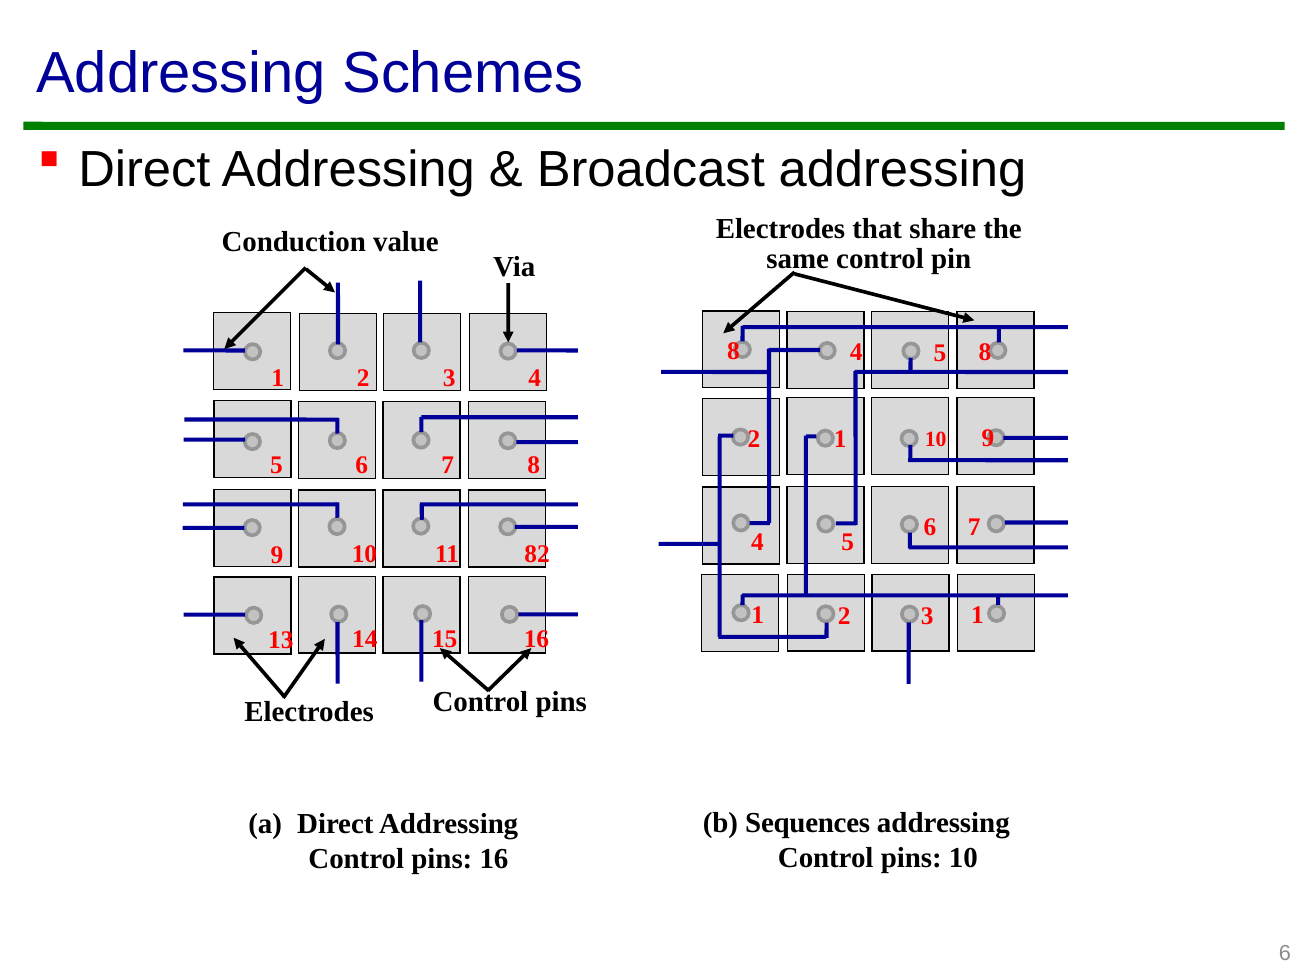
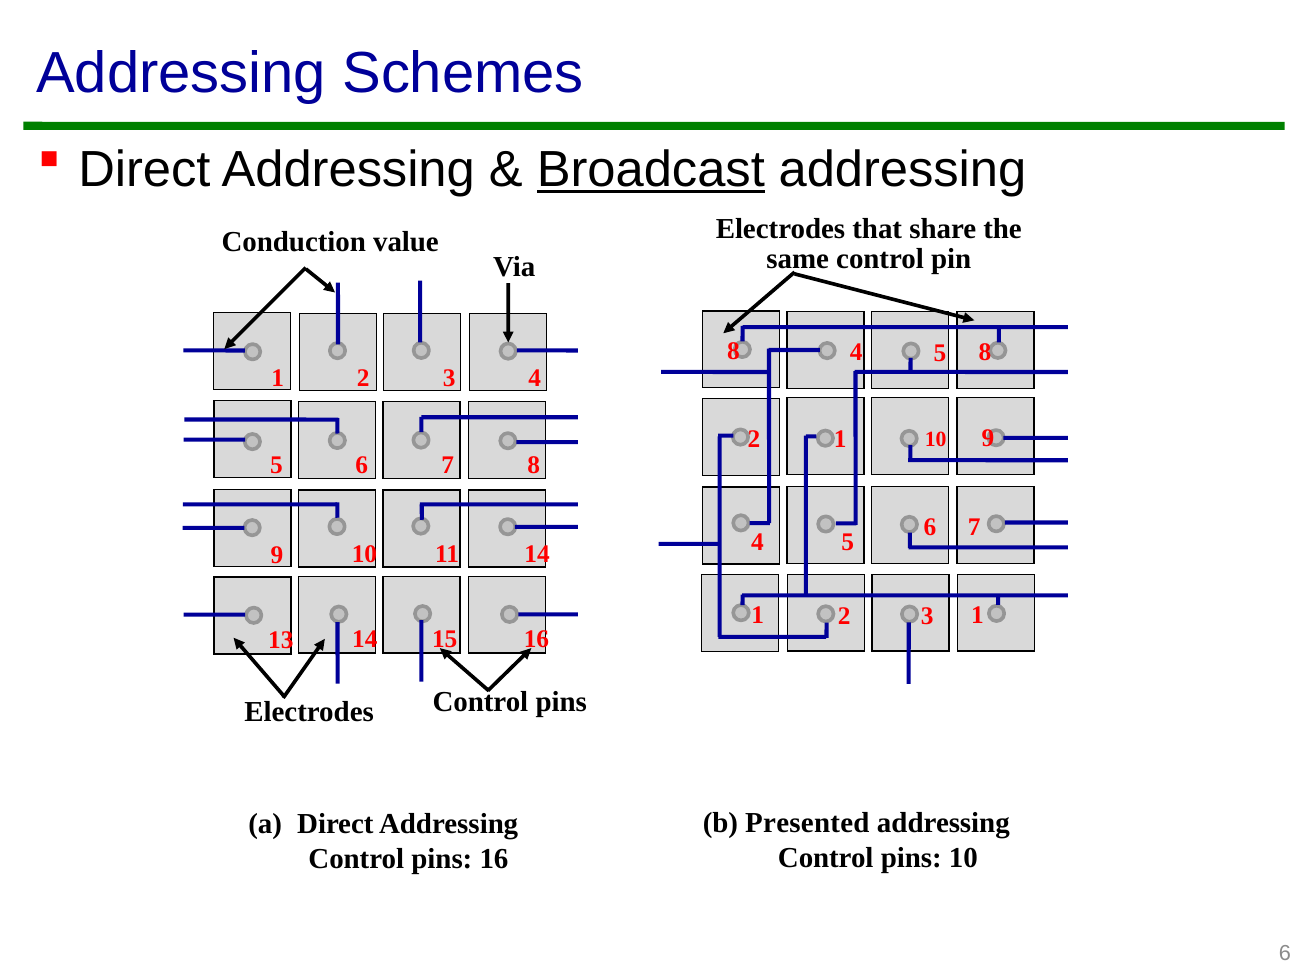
Broadcast underline: none -> present
11 82: 82 -> 14
Sequences: Sequences -> Presented
